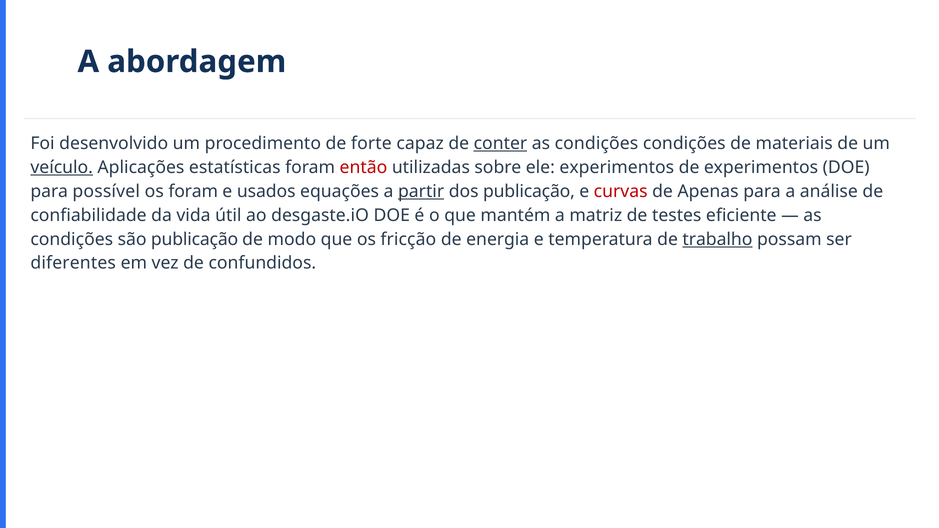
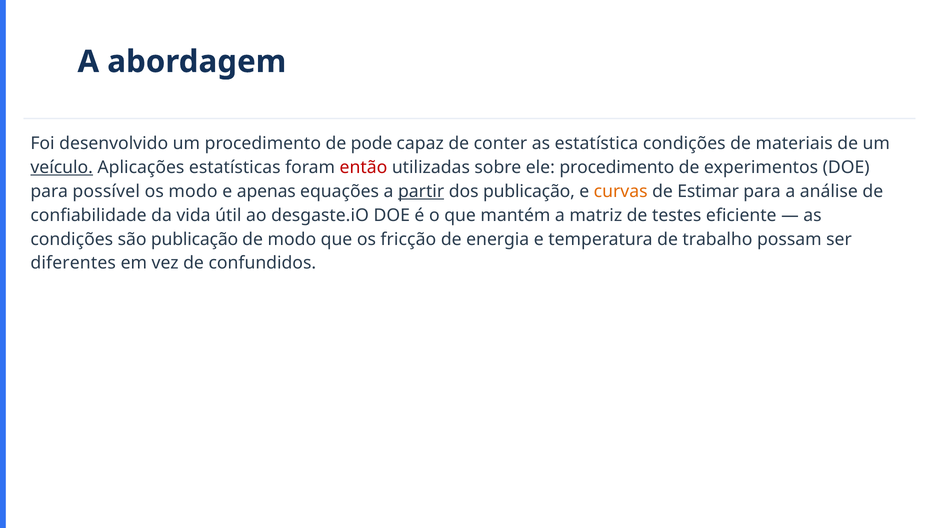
forte: forte -> pode
conter underline: present -> none
condições at (596, 143): condições -> estatística
ele experimentos: experimentos -> procedimento
os foram: foram -> modo
usados: usados -> apenas
curvas colour: red -> orange
Apenas: Apenas -> Estimar
trabalho underline: present -> none
